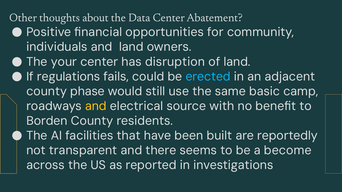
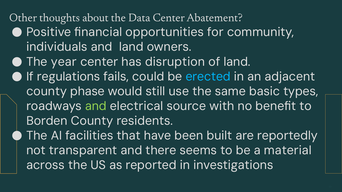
your: your -> year
camp: camp -> types
and at (96, 106) colour: yellow -> light green
become: become -> material
